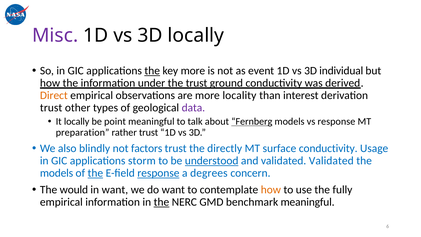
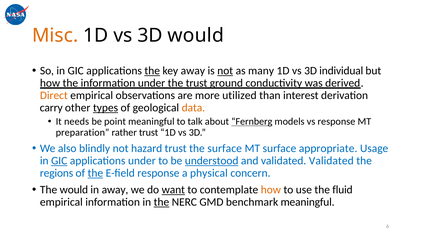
Misc colour: purple -> orange
3D locally: locally -> would
key more: more -> away
not at (225, 71) underline: none -> present
event: event -> many
locality: locality -> utilized
trust at (51, 108): trust -> carry
types underline: none -> present
data colour: purple -> orange
It locally: locally -> needs
factors: factors -> hazard
the directly: directly -> surface
surface conductivity: conductivity -> appropriate
GIC at (59, 161) underline: none -> present
applications storm: storm -> under
models at (57, 173): models -> regions
response at (158, 173) underline: present -> none
degrees: degrees -> physical
in want: want -> away
want at (173, 190) underline: none -> present
fully: fully -> fluid
